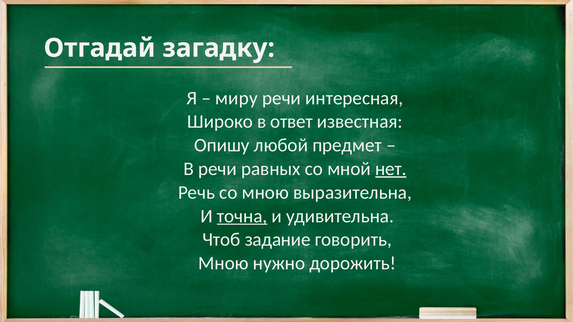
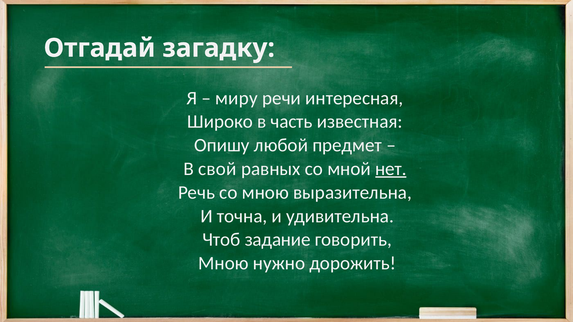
ответ: ответ -> часть
В речи: речи -> свой
точна underline: present -> none
